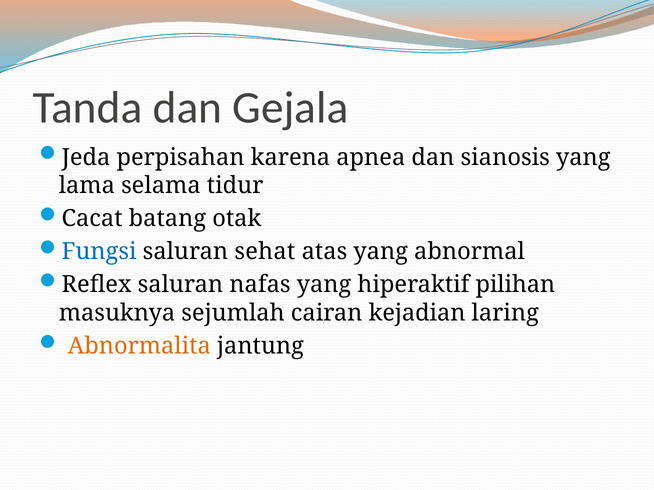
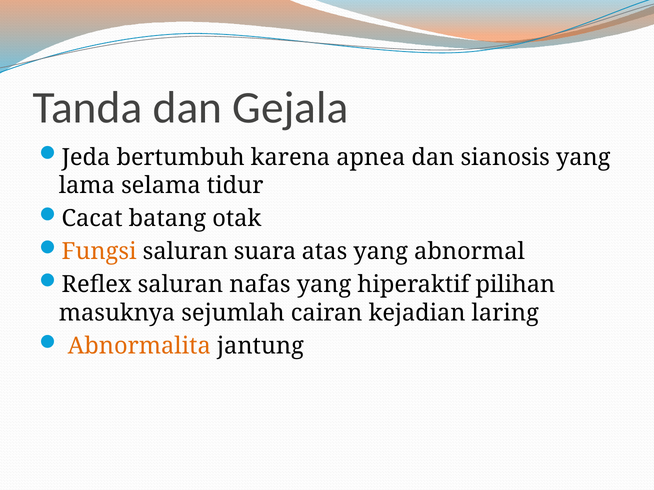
perpisahan: perpisahan -> bertumbuh
Fungsi colour: blue -> orange
sehat: sehat -> suara
